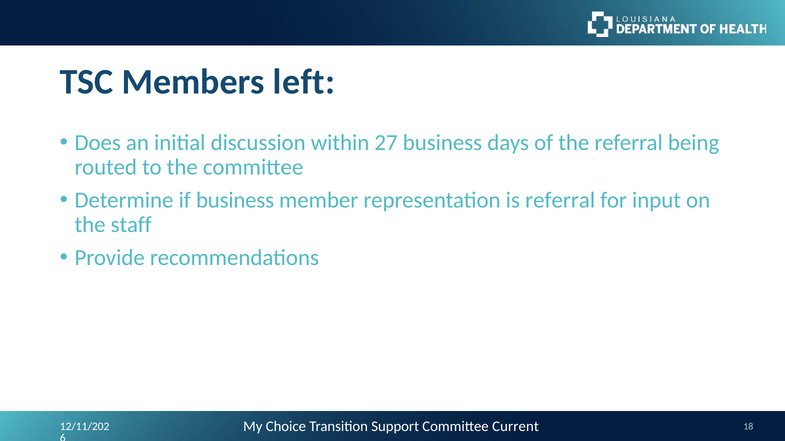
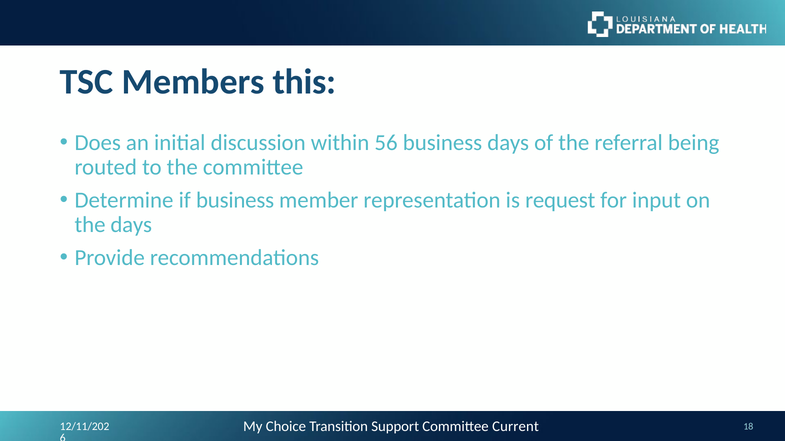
left: left -> this
27: 27 -> 56
is referral: referral -> request
the staff: staff -> days
